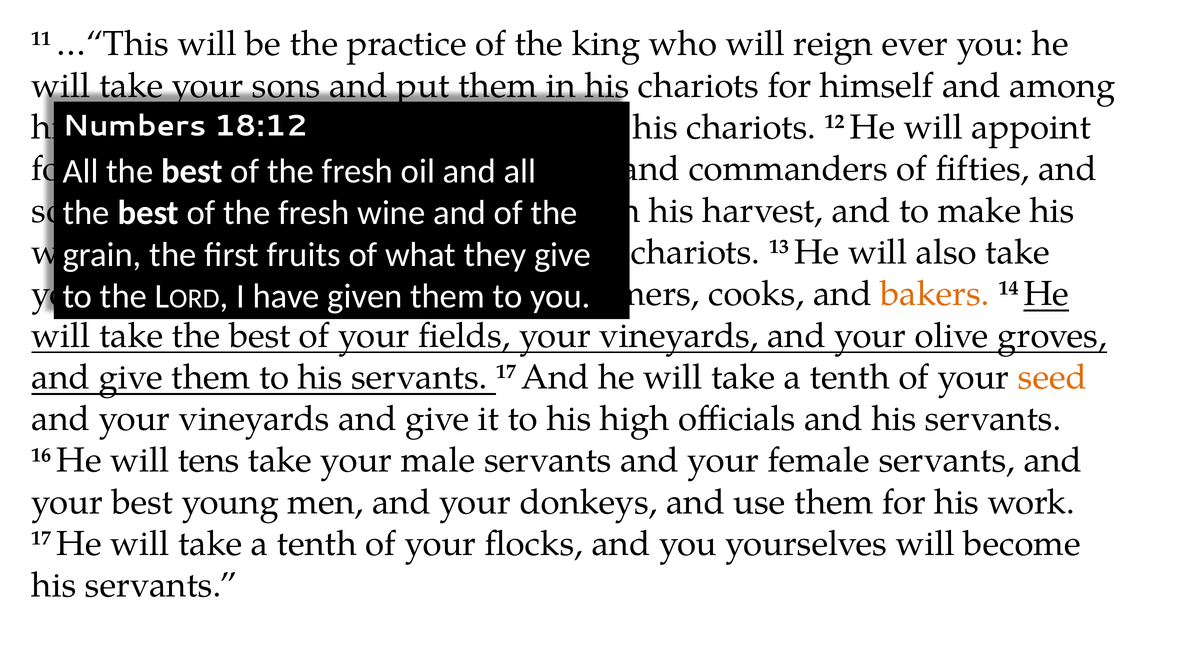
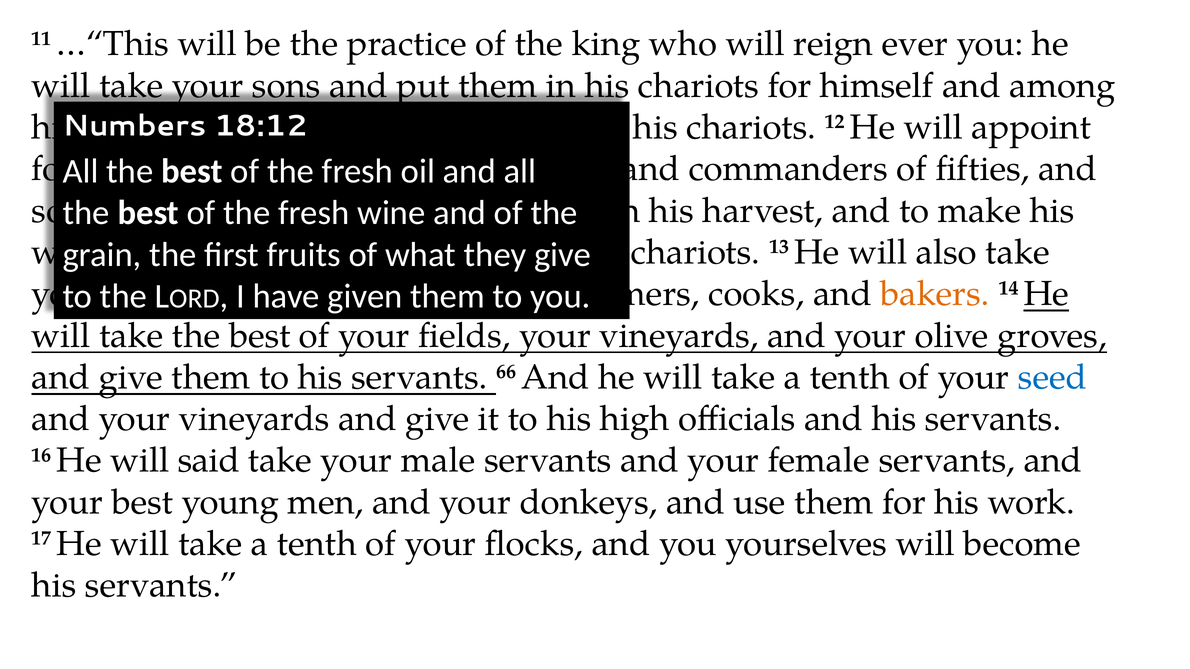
servants 17: 17 -> 66
seed colour: orange -> blue
tens: tens -> said
